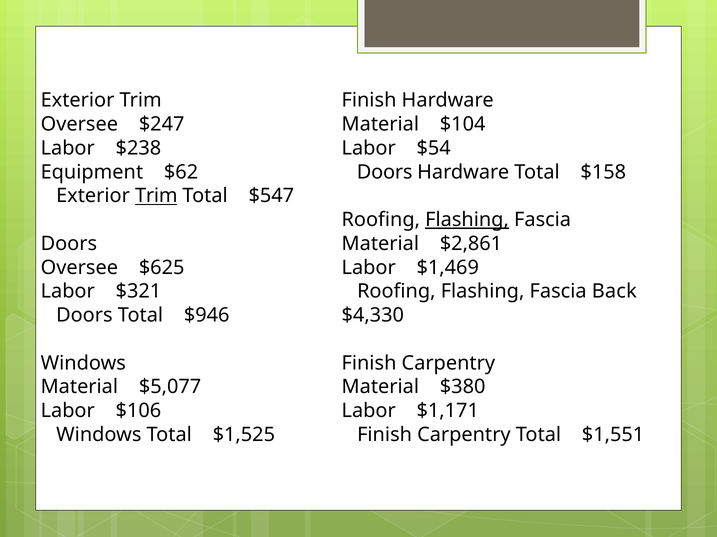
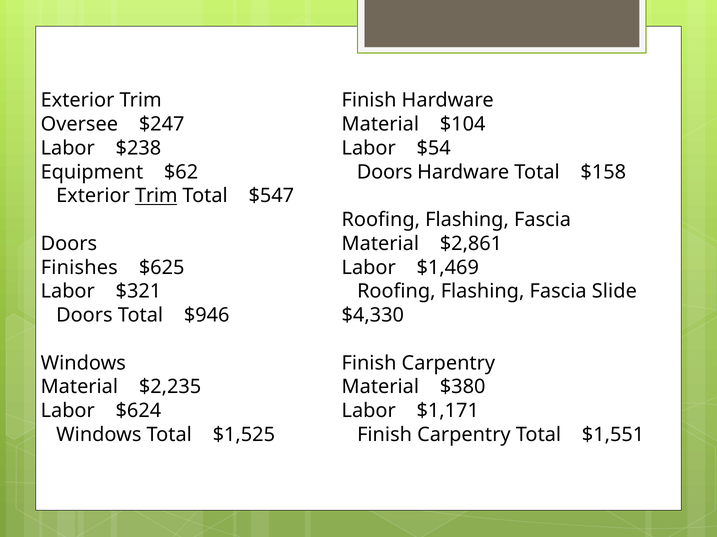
Flashing at (467, 220) underline: present -> none
Oversee at (79, 268): Oversee -> Finishes
Back: Back -> Slide
$5,077: $5,077 -> $2,235
$106: $106 -> $624
